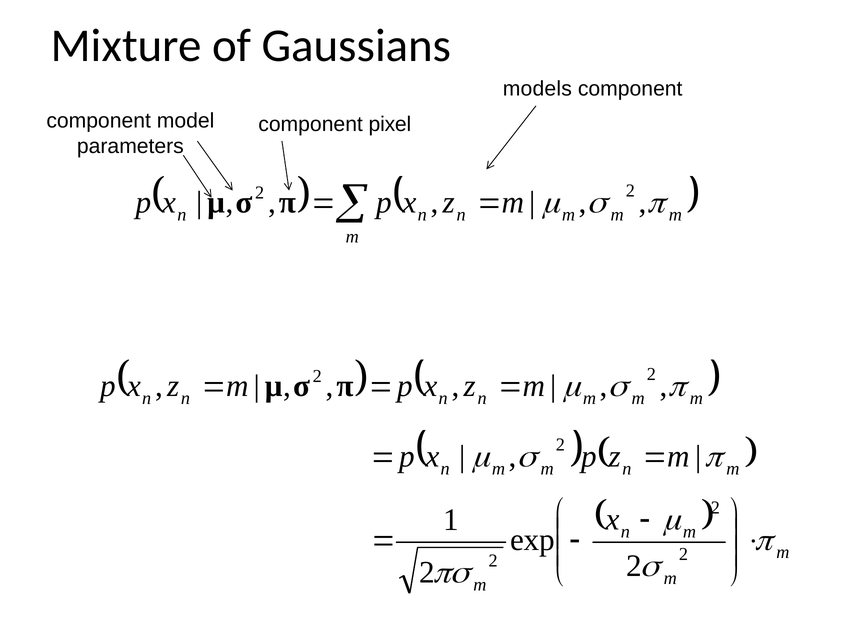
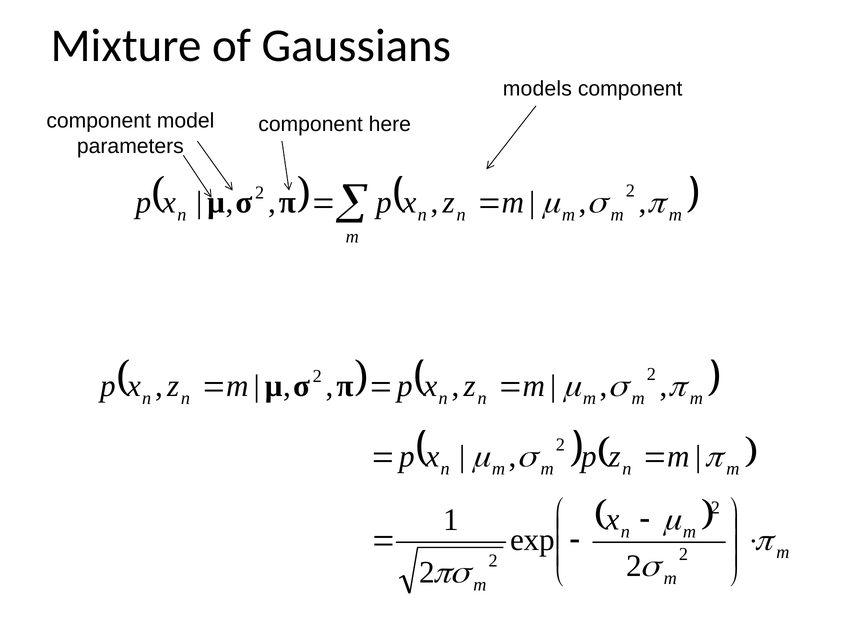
pixel: pixel -> here
